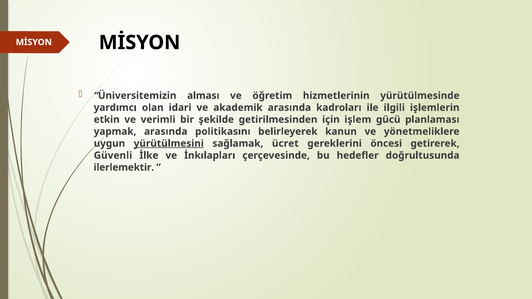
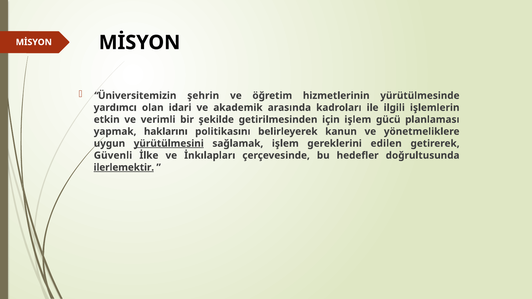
alması: alması -> şehrin
yapmak arasında: arasında -> haklarını
sağlamak ücret: ücret -> işlem
öncesi: öncesi -> edilen
ilerlemektir underline: none -> present
